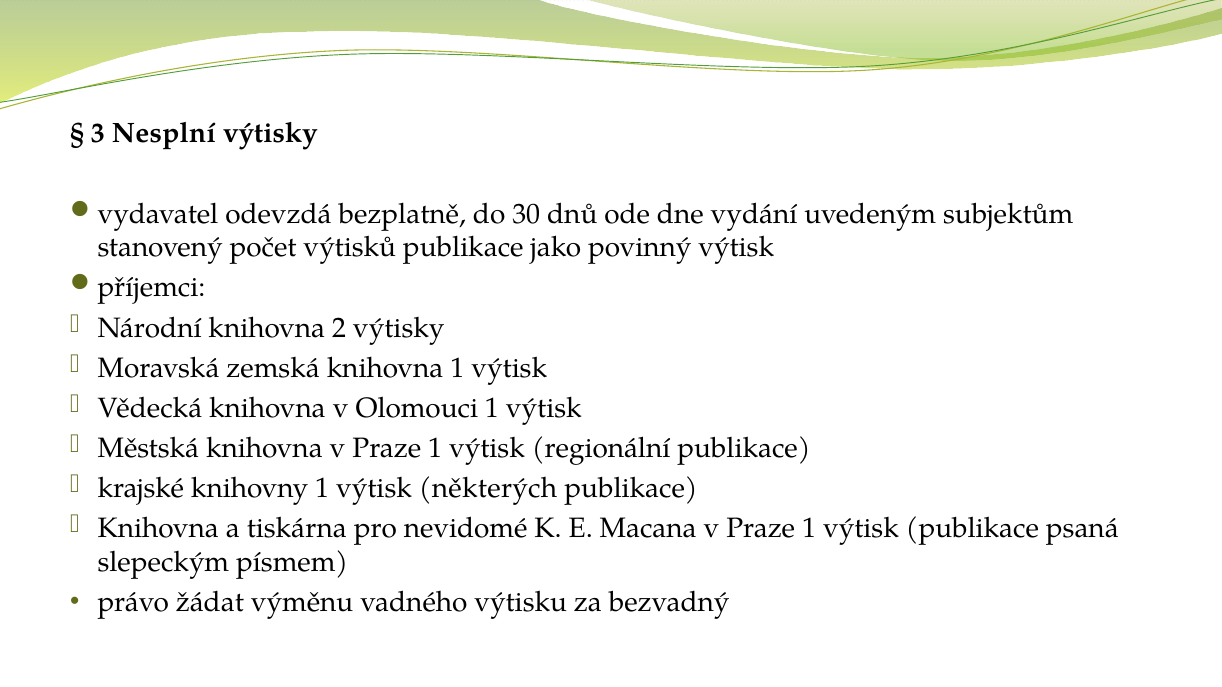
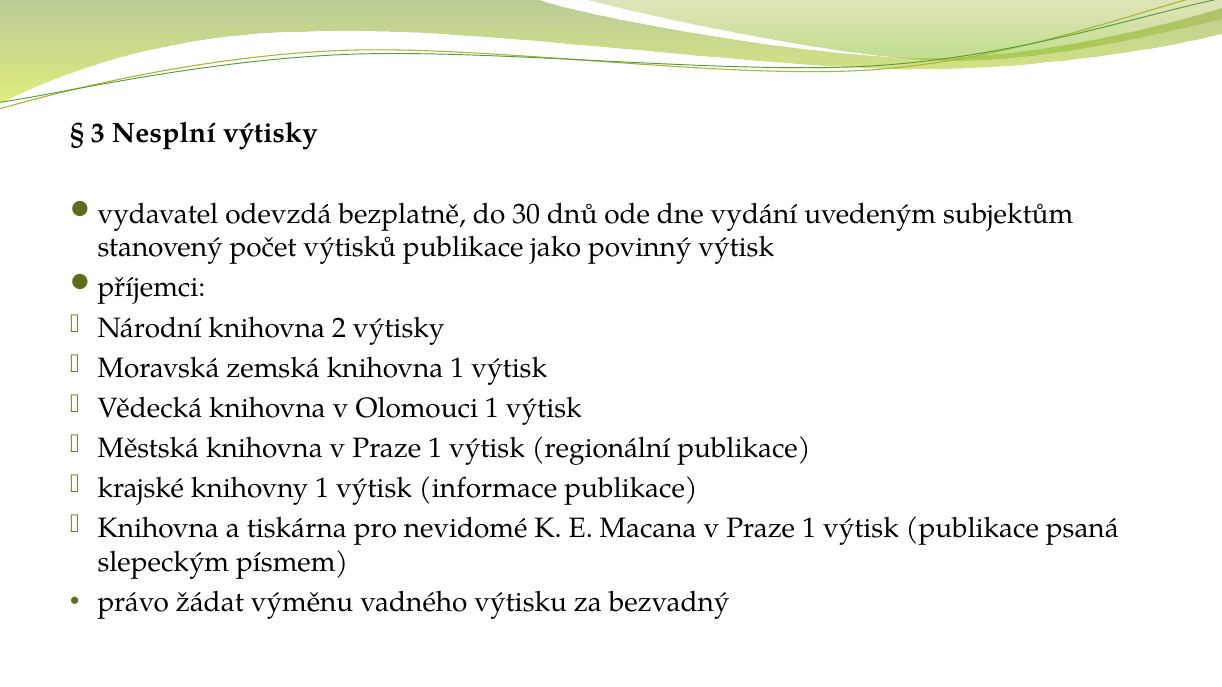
některých: některých -> informace
